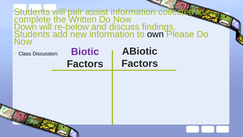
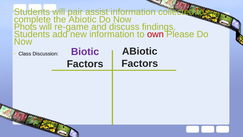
the Written: Written -> Abiotic
Down: Down -> Phots
re-below: re-below -> re-game
own colour: black -> red
